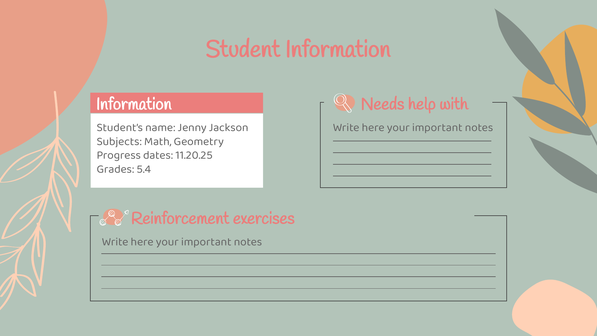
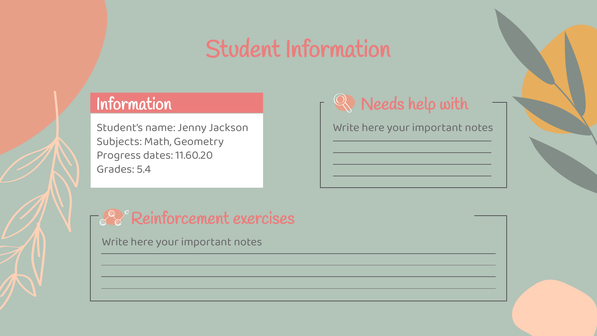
11.20.25: 11.20.25 -> 11.60.20
